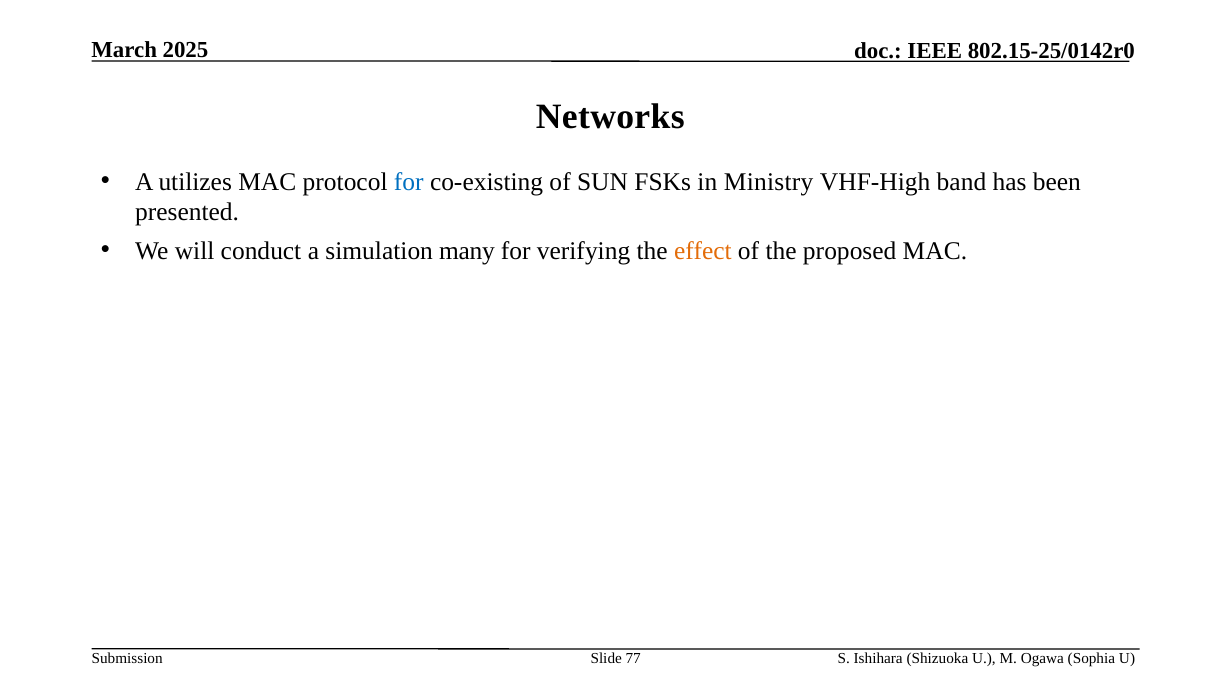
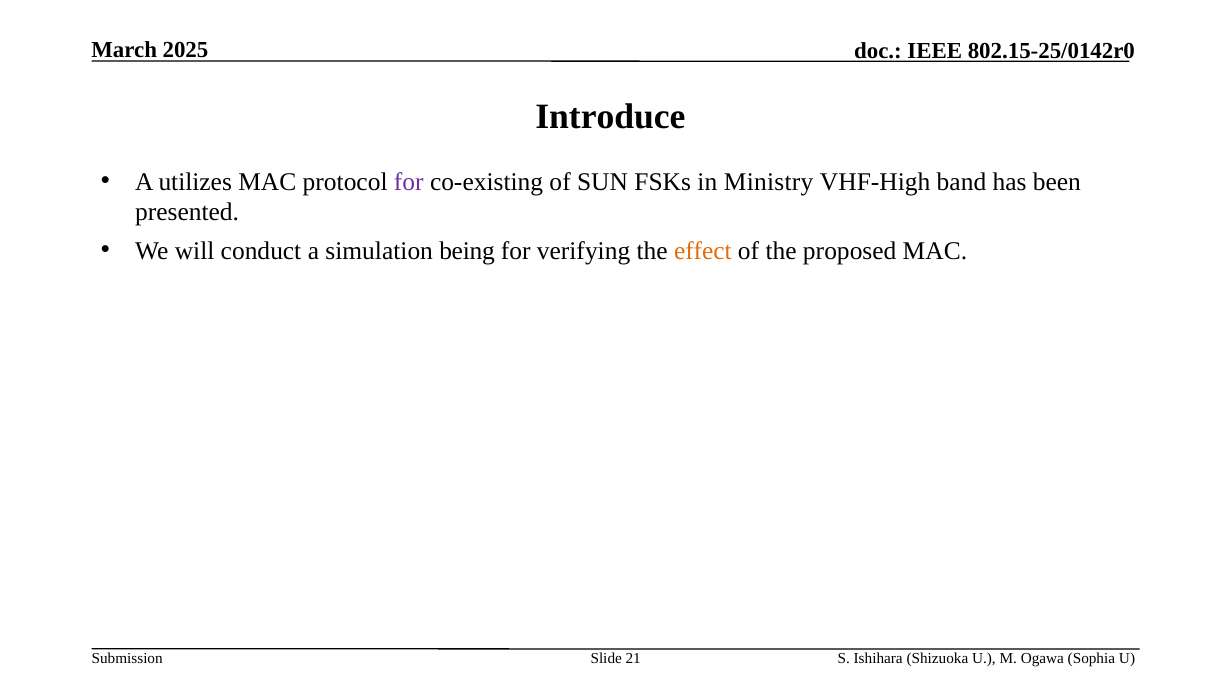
Networks: Networks -> Introduce
for at (409, 182) colour: blue -> purple
many: many -> being
77: 77 -> 21
